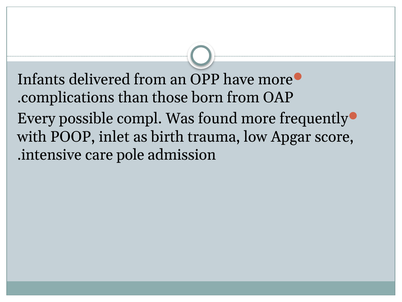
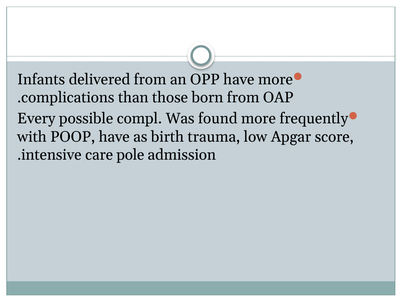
POOP inlet: inlet -> have
